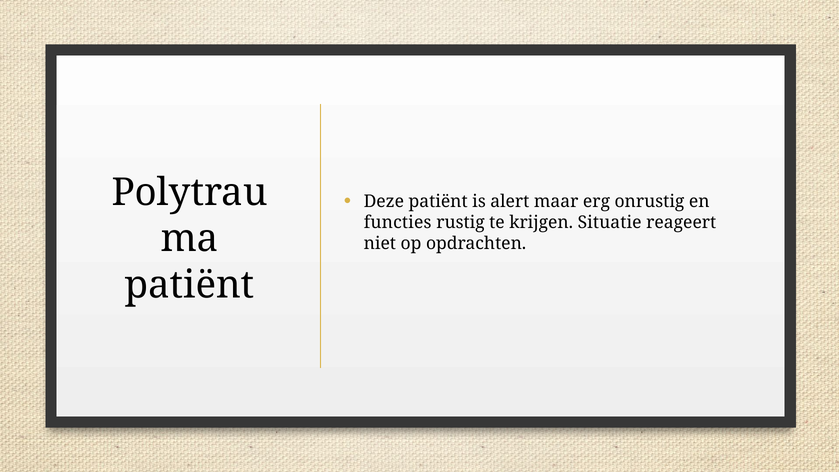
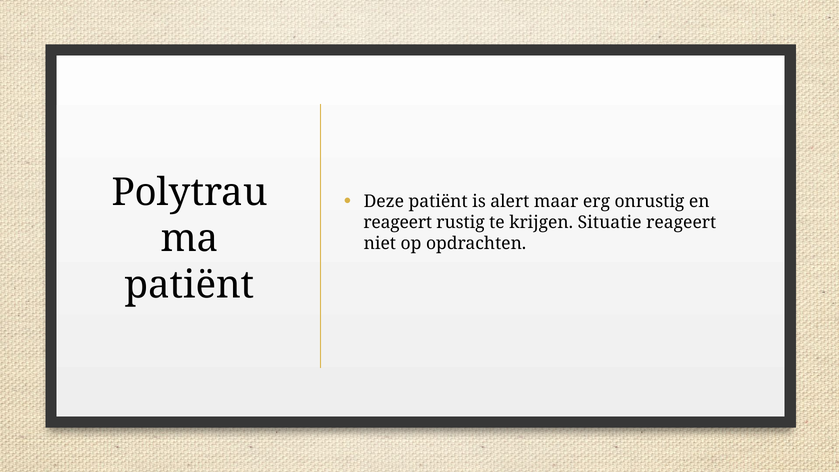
functies at (398, 222): functies -> reageert
